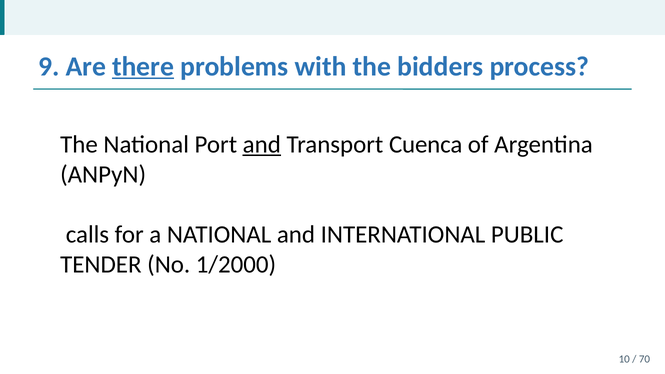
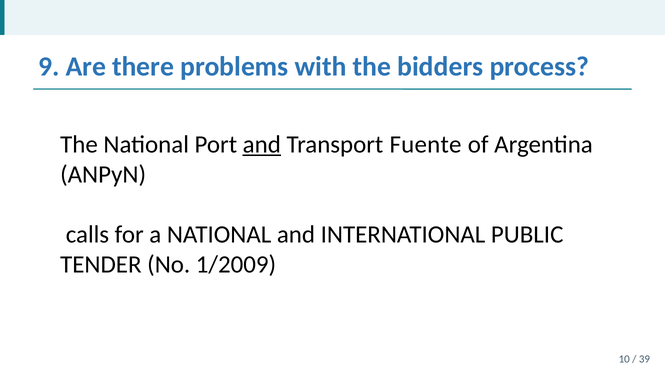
there underline: present -> none
Cuenca: Cuenca -> Fuente
1/2000: 1/2000 -> 1/2009
70: 70 -> 39
